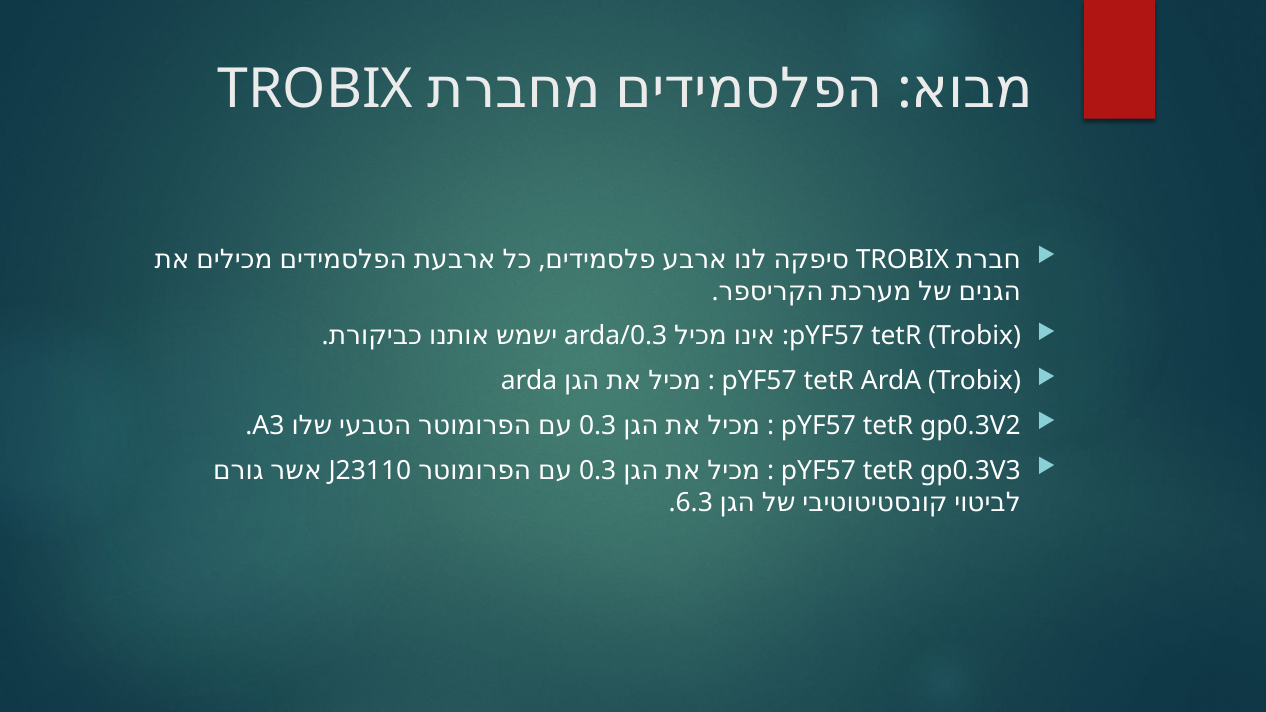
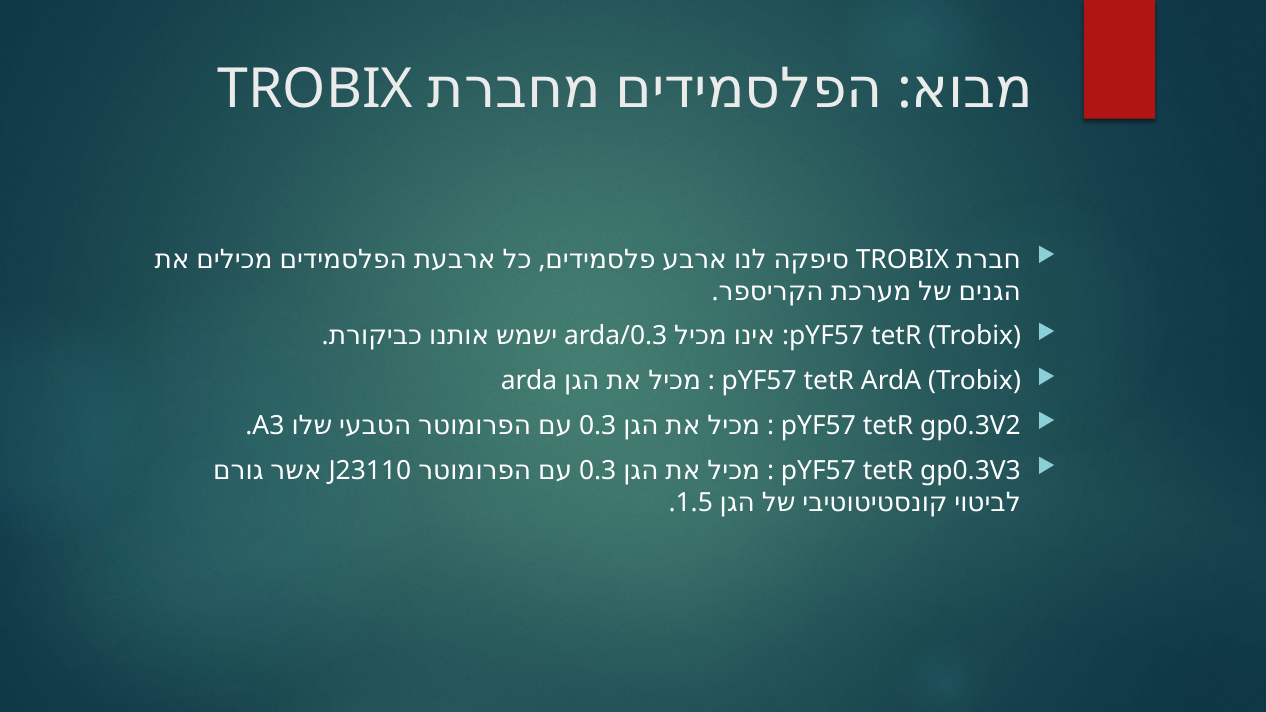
6.3: 6.3 -> 1.5
